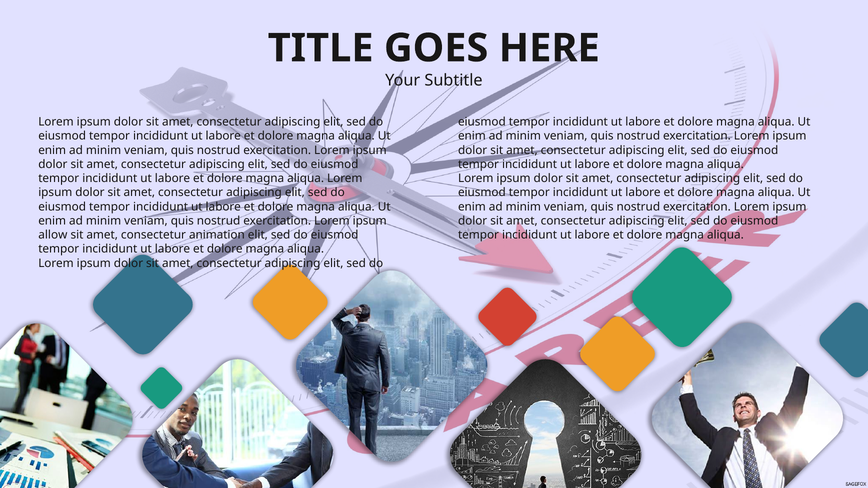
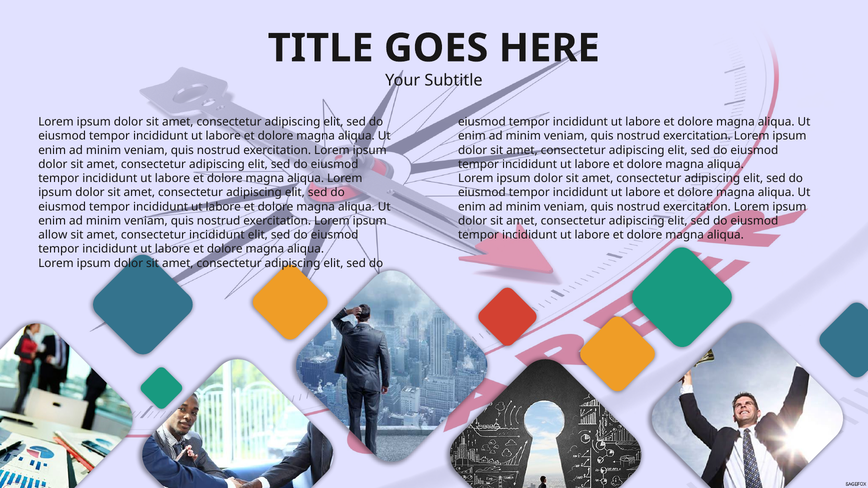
consectetur animation: animation -> incididunt
